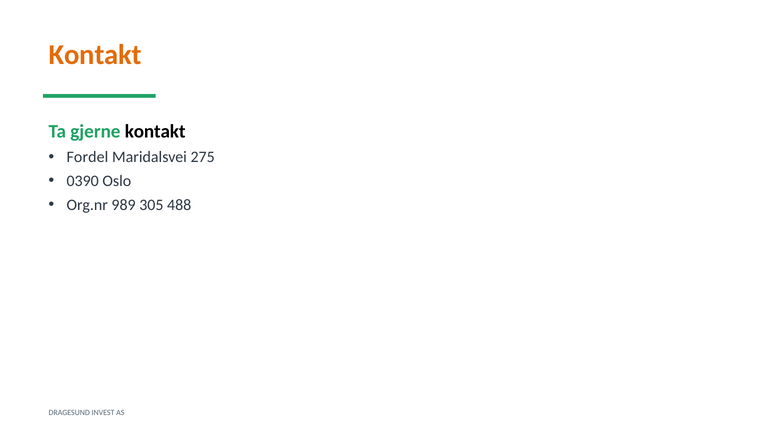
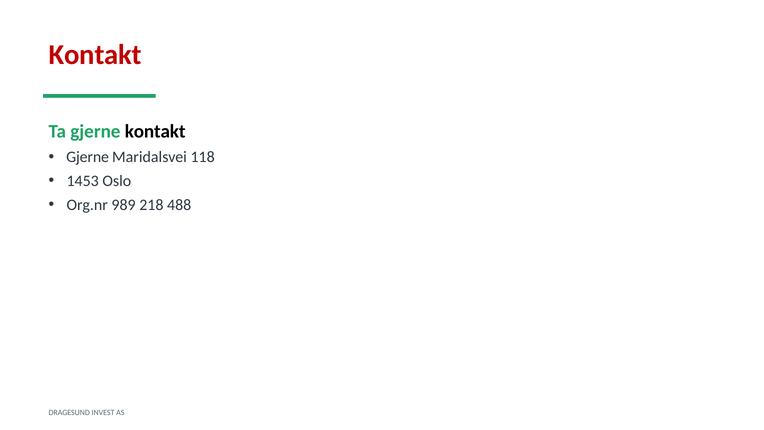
Kontakt at (95, 55) colour: orange -> red
Fordel at (87, 157): Fordel -> Gjerne
275: 275 -> 118
0390: 0390 -> 1453
305: 305 -> 218
